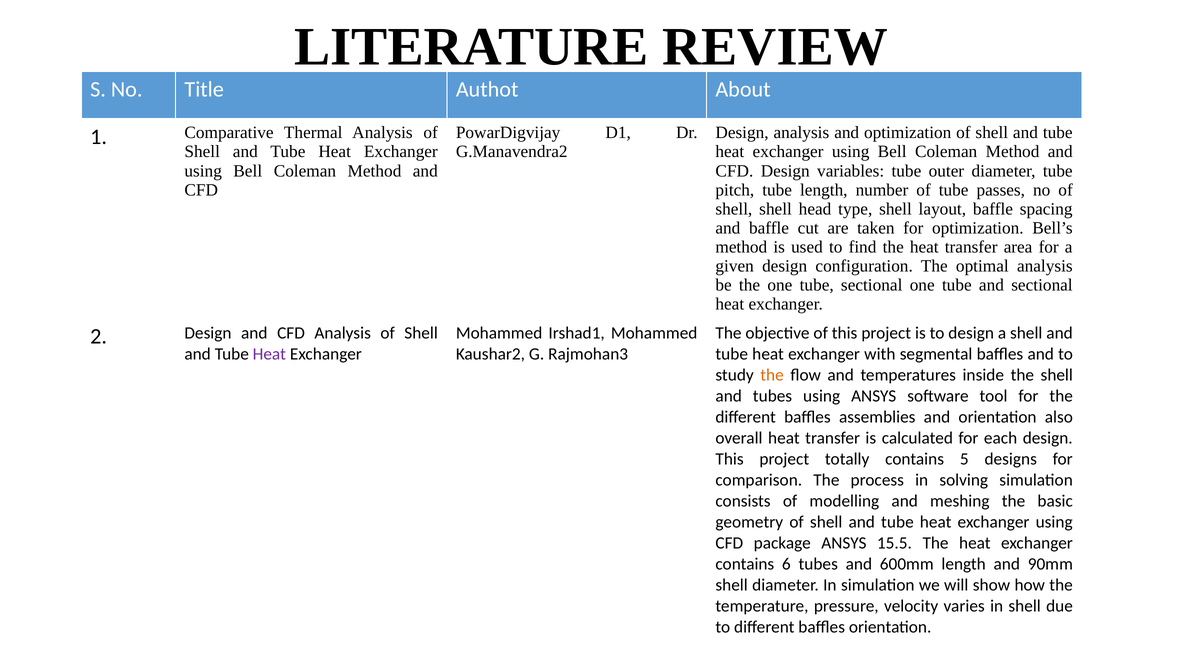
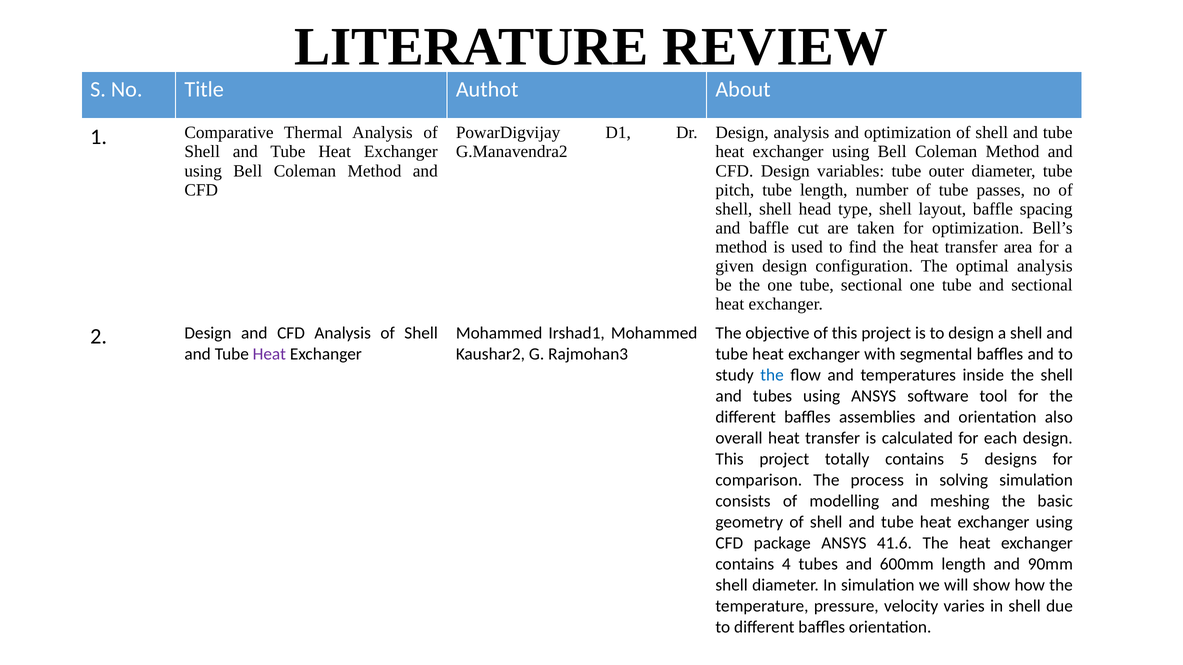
the at (772, 375) colour: orange -> blue
15.5: 15.5 -> 41.6
6: 6 -> 4
